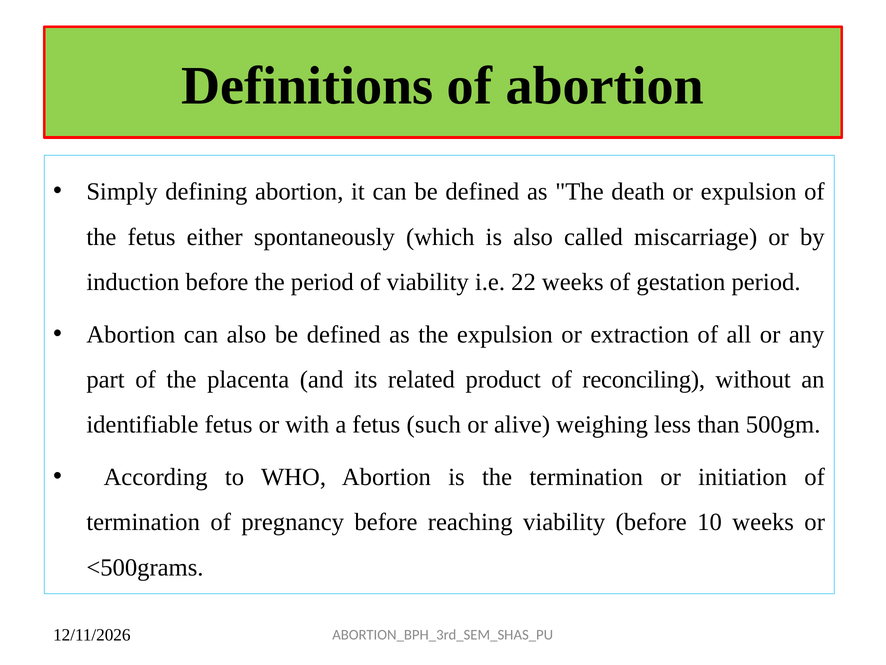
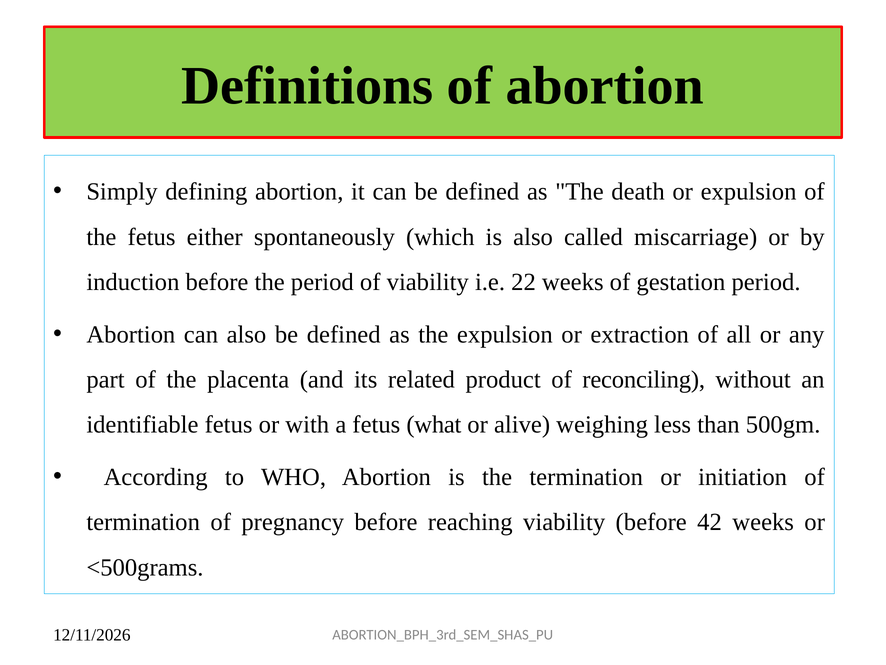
such: such -> what
10: 10 -> 42
